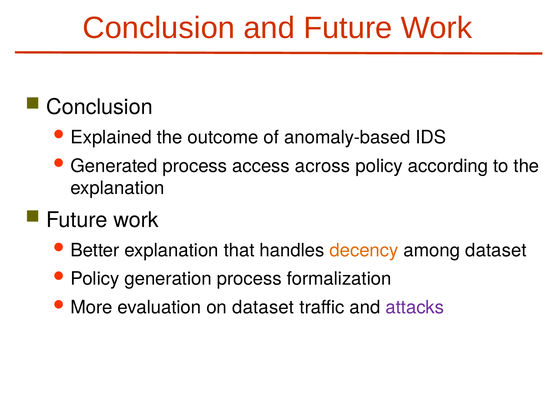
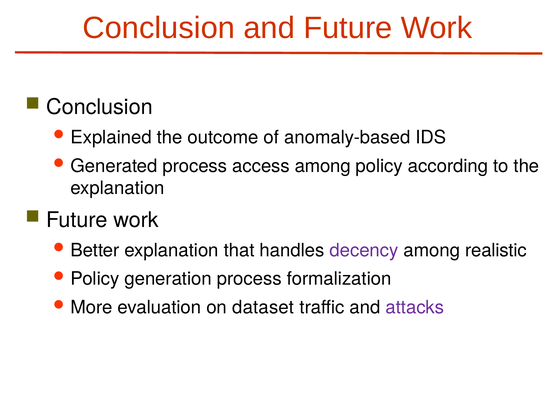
access across: across -> among
decency colour: orange -> purple
among dataset: dataset -> realistic
